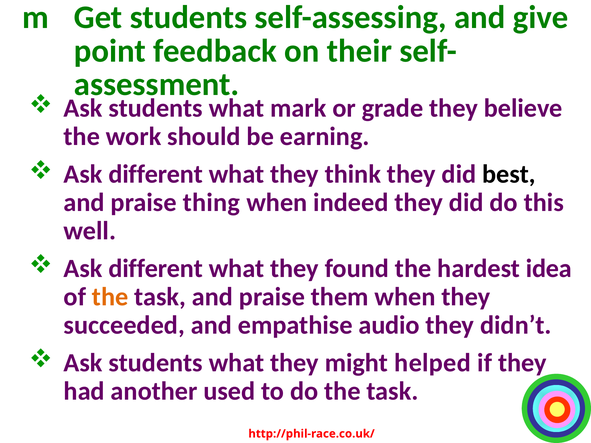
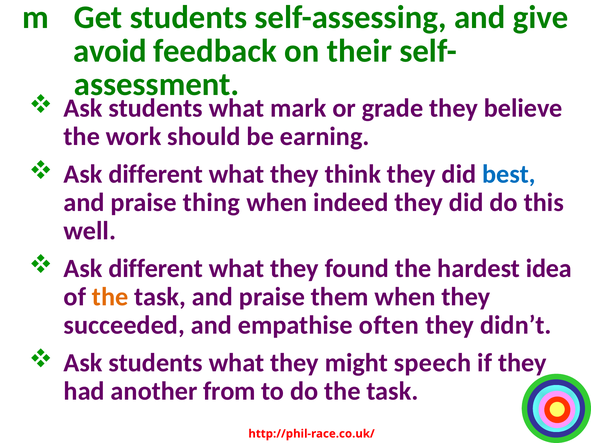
point: point -> avoid
best colour: black -> blue
audio: audio -> often
helped: helped -> speech
used: used -> from
